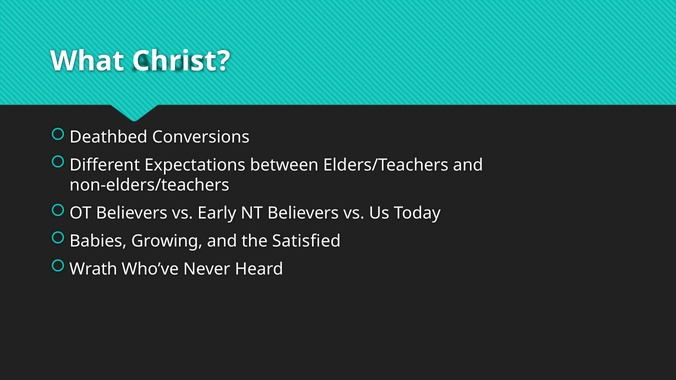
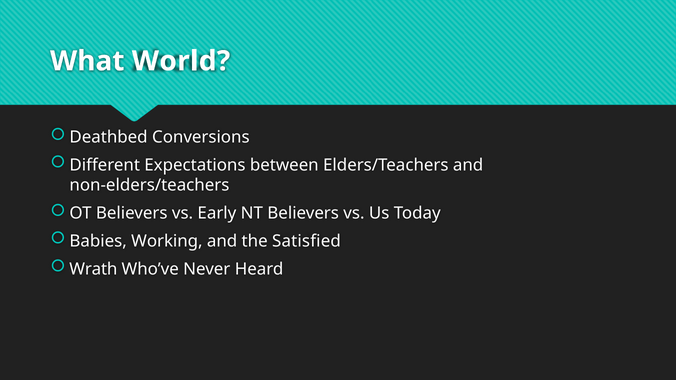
Christ: Christ -> World
Growing: Growing -> Working
